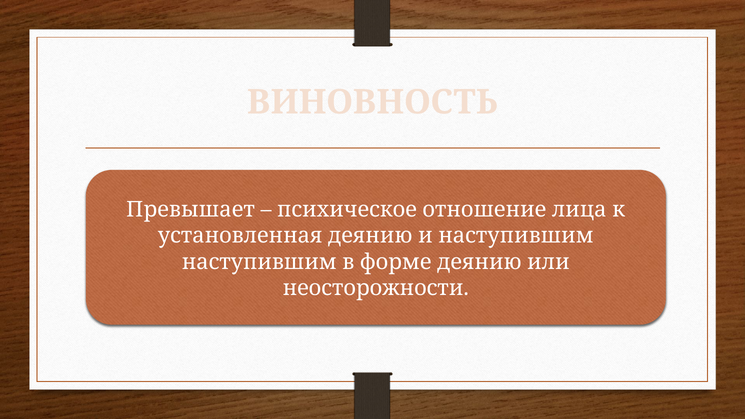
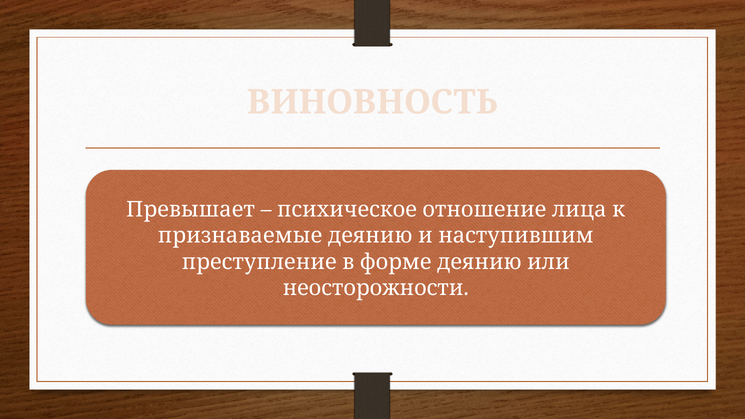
установленная: установленная -> признаваемые
наступившим at (259, 262): наступившим -> преступление
